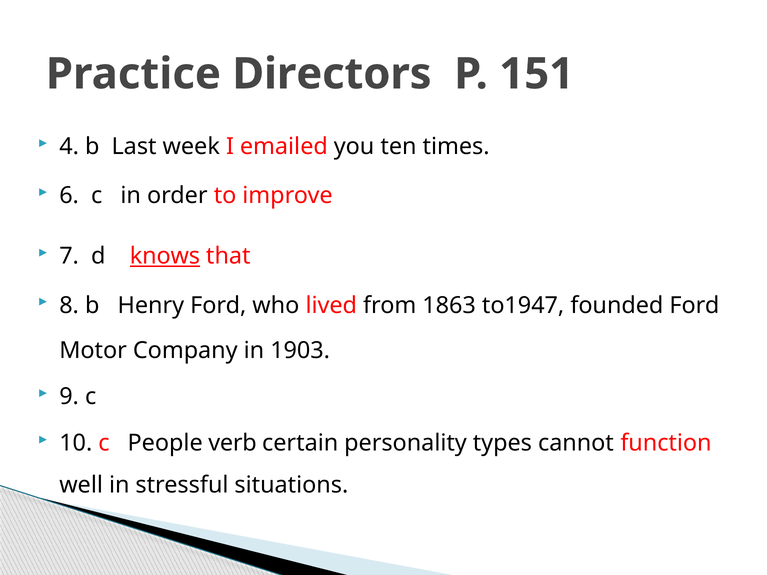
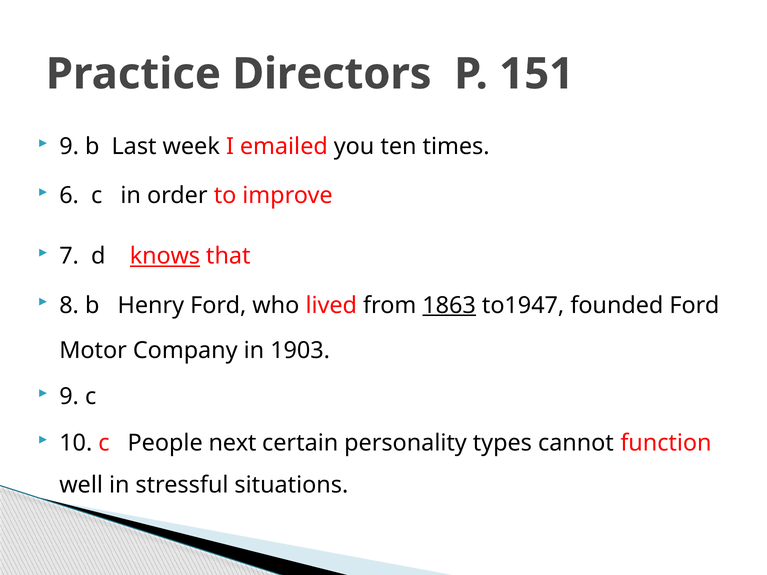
4 at (69, 147): 4 -> 9
1863 underline: none -> present
verb: verb -> next
